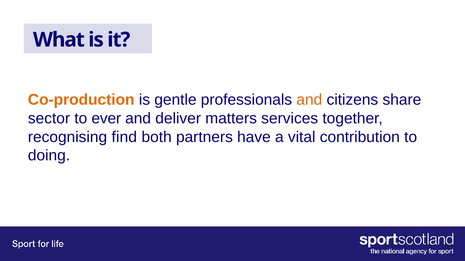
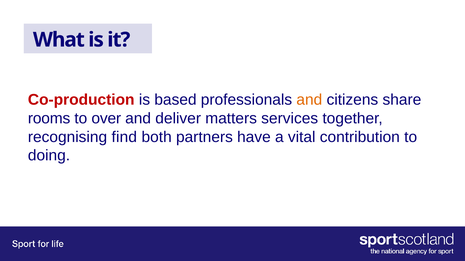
Co-production colour: orange -> red
gentle: gentle -> based
sector: sector -> rooms
ever: ever -> over
